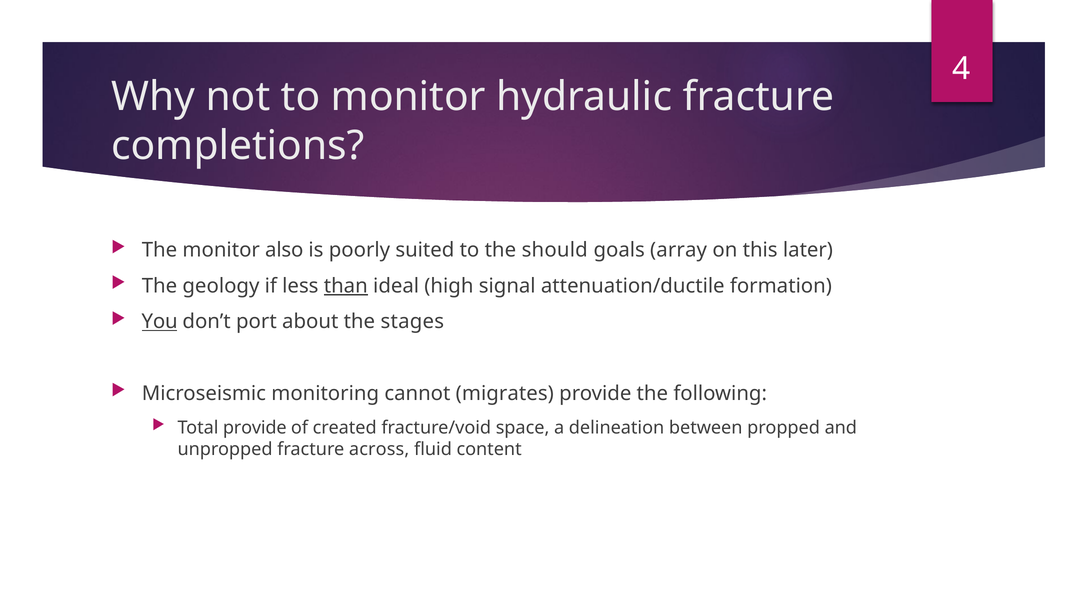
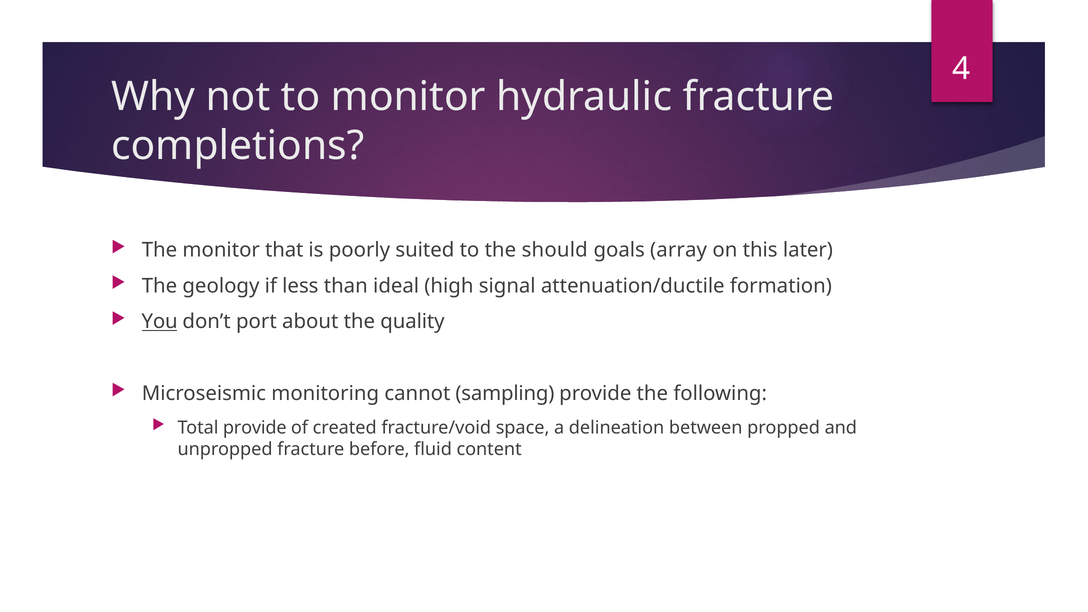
also: also -> that
than underline: present -> none
stages: stages -> quality
migrates: migrates -> sampling
across: across -> before
